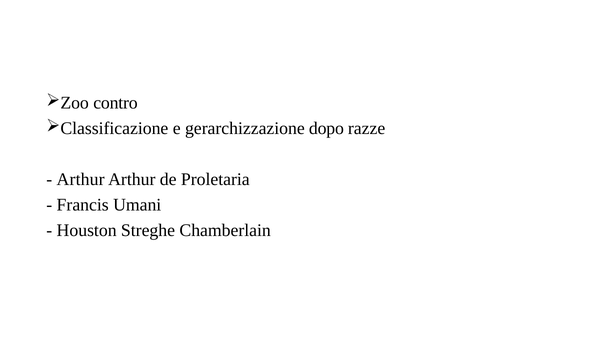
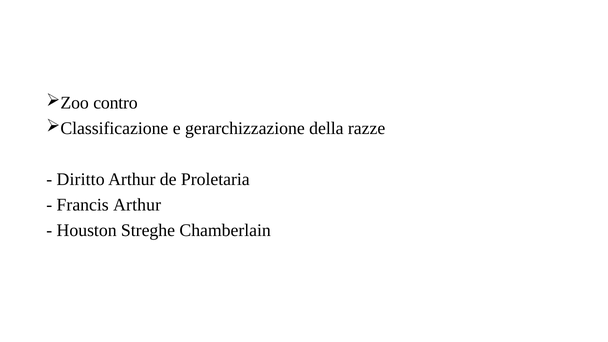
dopo: dopo -> della
Arthur at (81, 179): Arthur -> Diritto
Francis Umani: Umani -> Arthur
